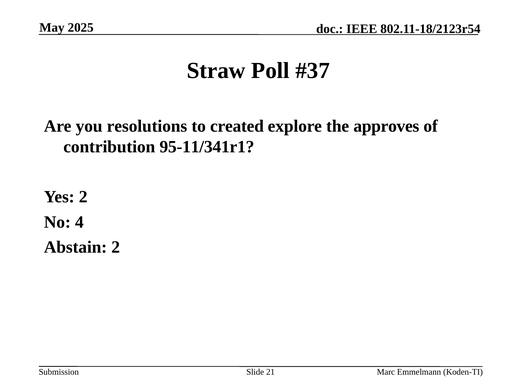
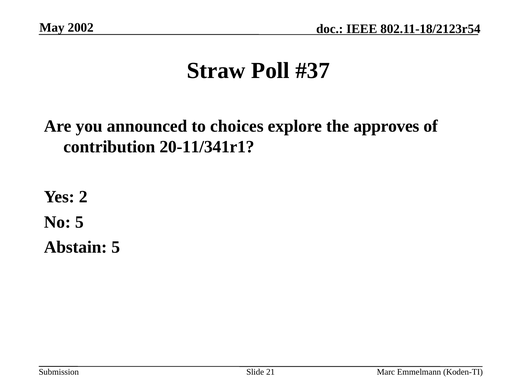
2025: 2025 -> 2002
resolutions: resolutions -> announced
created: created -> choices
95-11/341r1: 95-11/341r1 -> 20-11/341r1
No 4: 4 -> 5
Abstain 2: 2 -> 5
